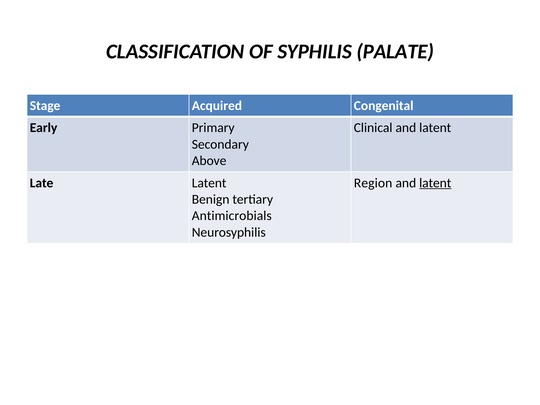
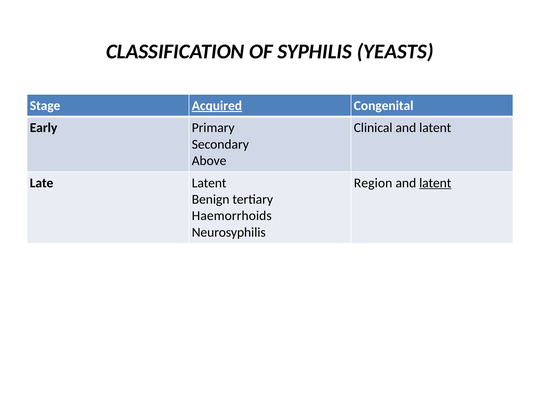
PALATE: PALATE -> YEASTS
Acquired underline: none -> present
Antimicrobials: Antimicrobials -> Haemorrhoids
